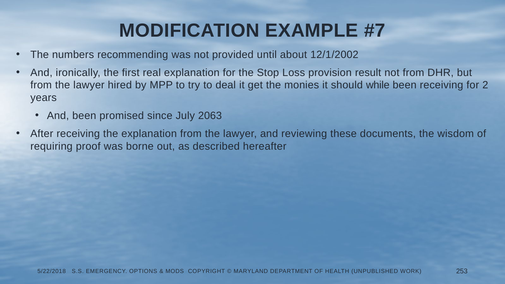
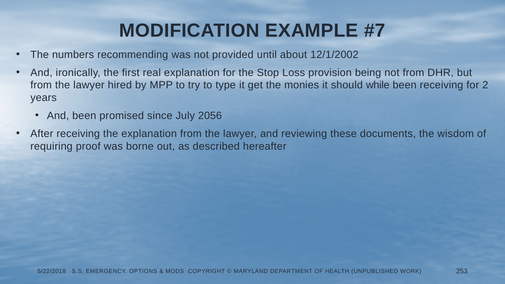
result: result -> being
deal: deal -> type
2063: 2063 -> 2056
